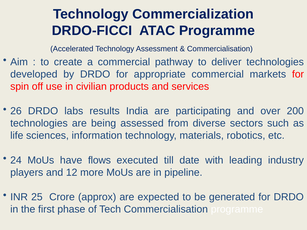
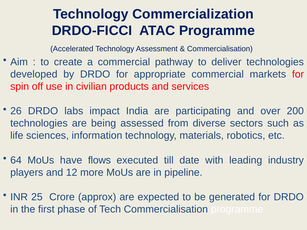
results: results -> impact
24: 24 -> 64
